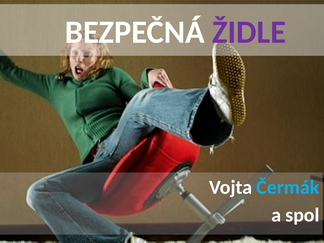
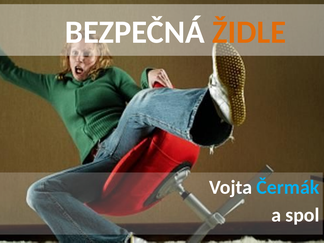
ŽIDLE colour: purple -> orange
